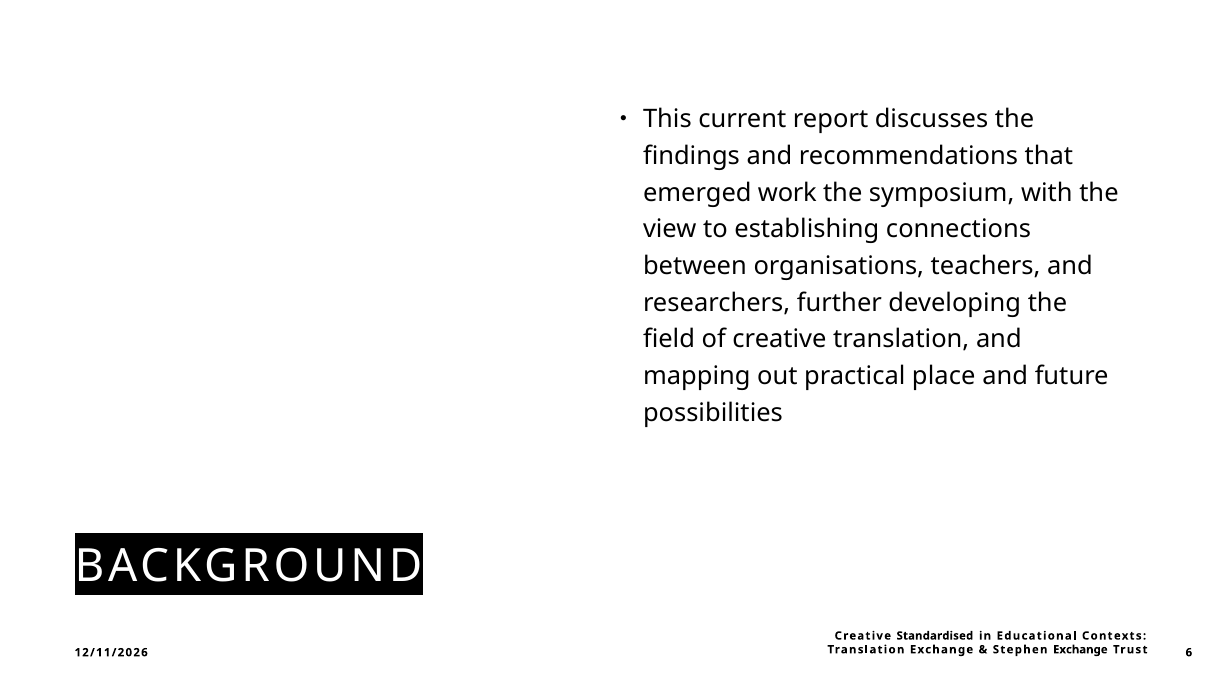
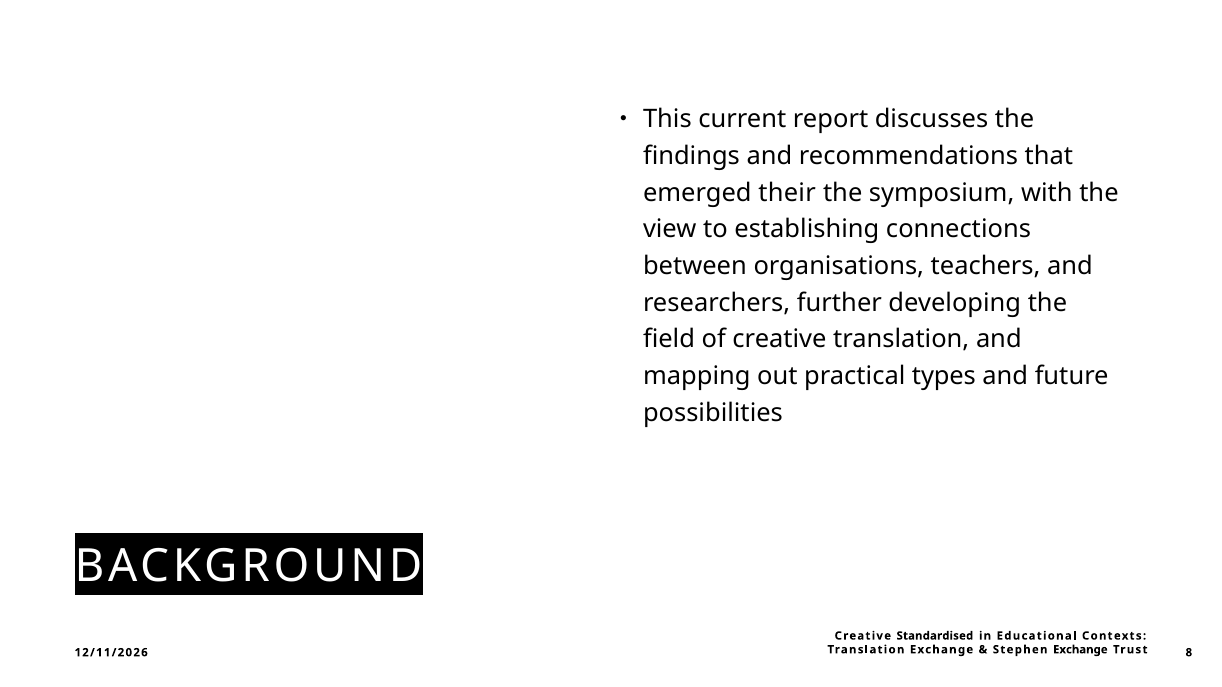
work: work -> their
place: place -> types
6: 6 -> 8
